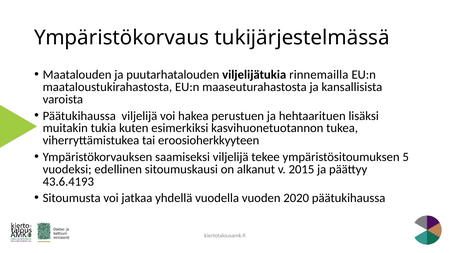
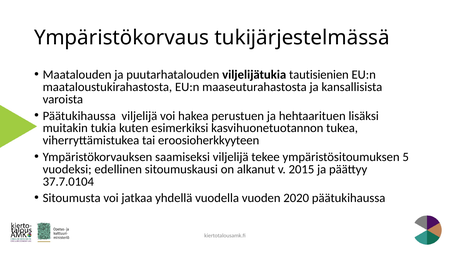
rinnemailla: rinnemailla -> tautisienien
43.6.4193: 43.6.4193 -> 37.7.0104
